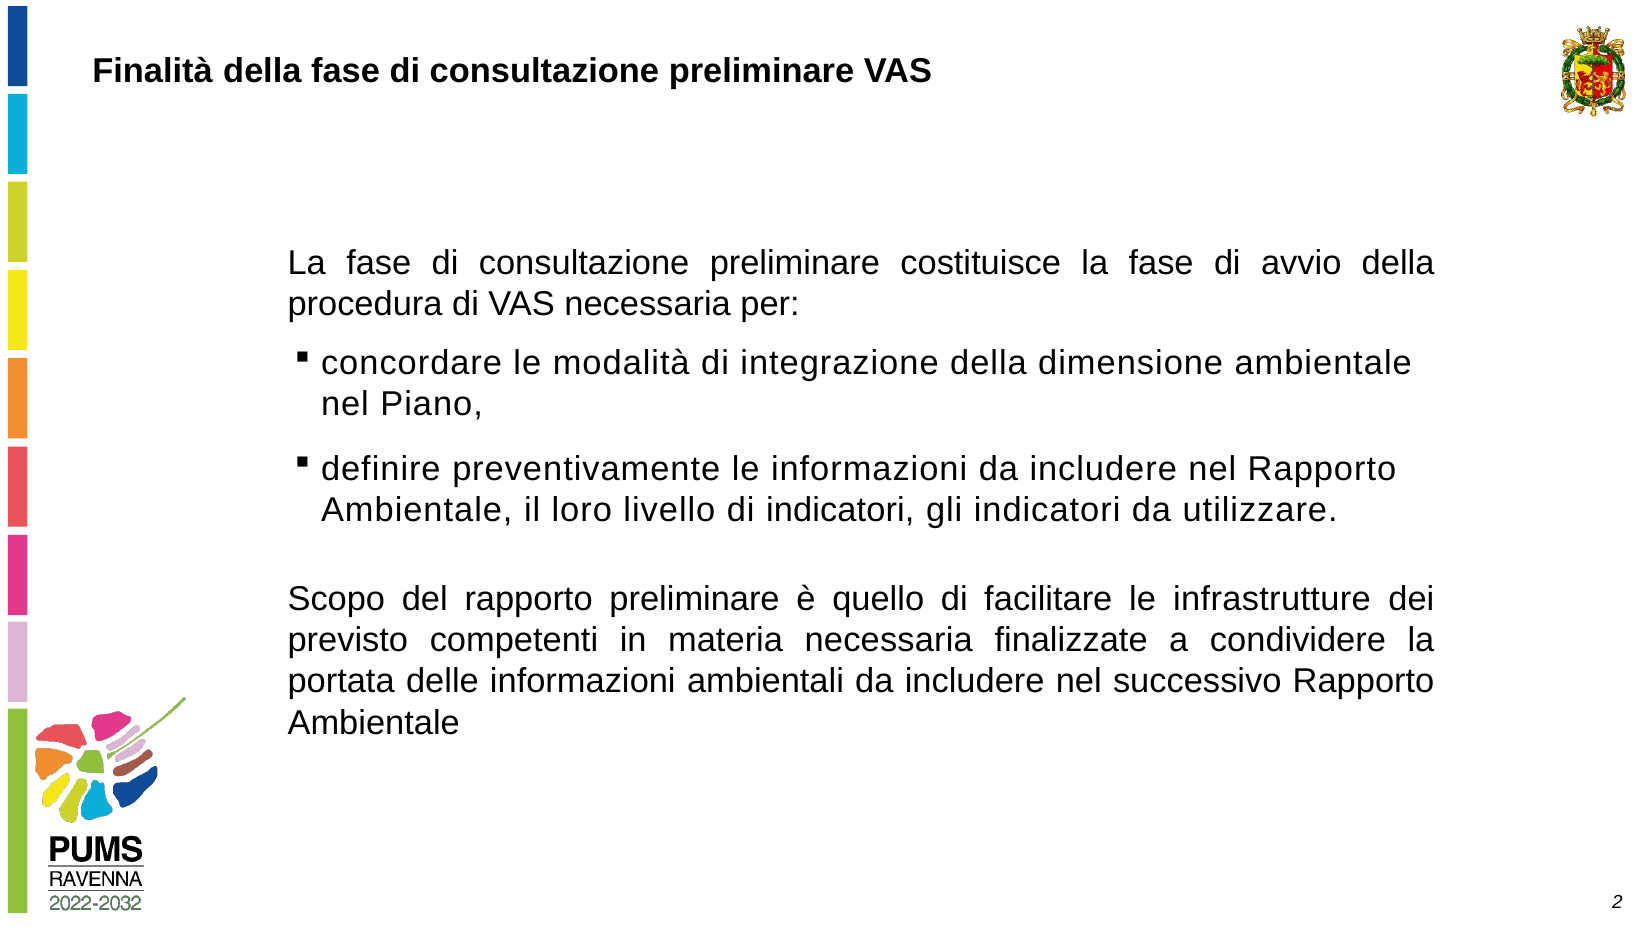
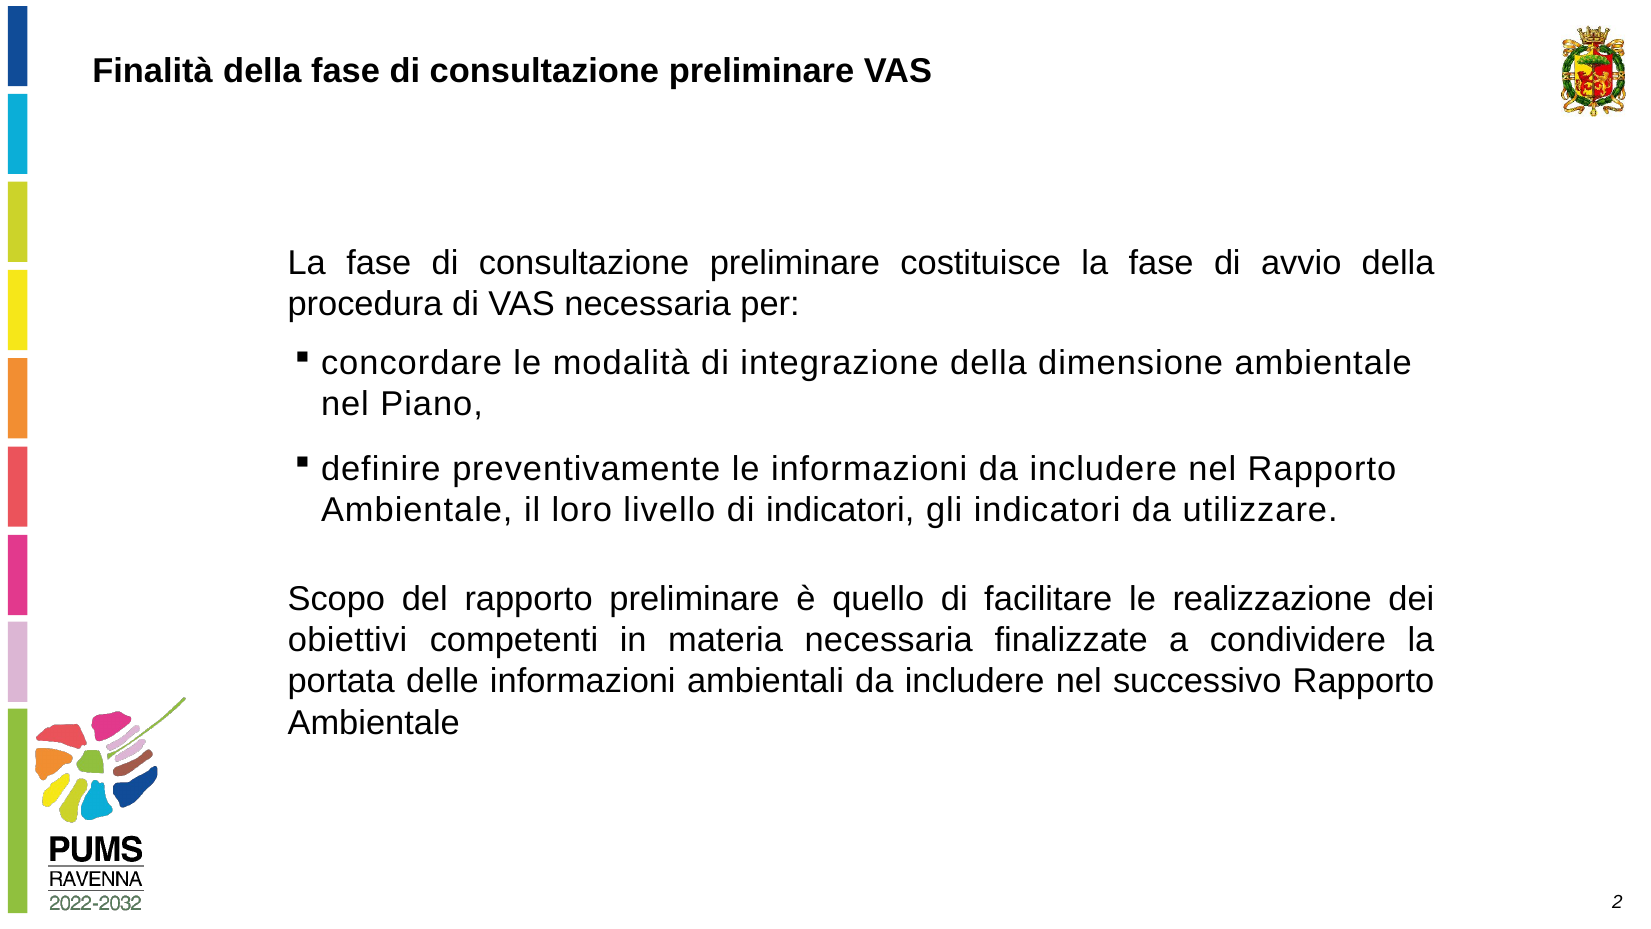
infrastrutture: infrastrutture -> realizzazione
previsto: previsto -> obiettivi
